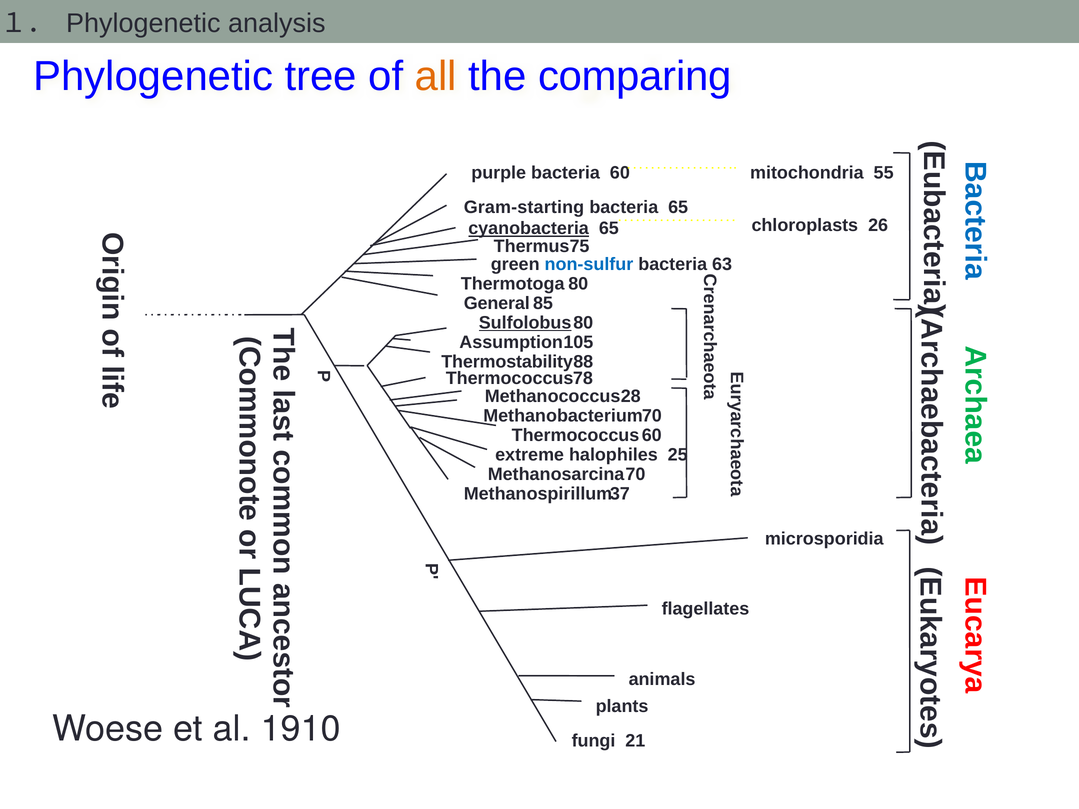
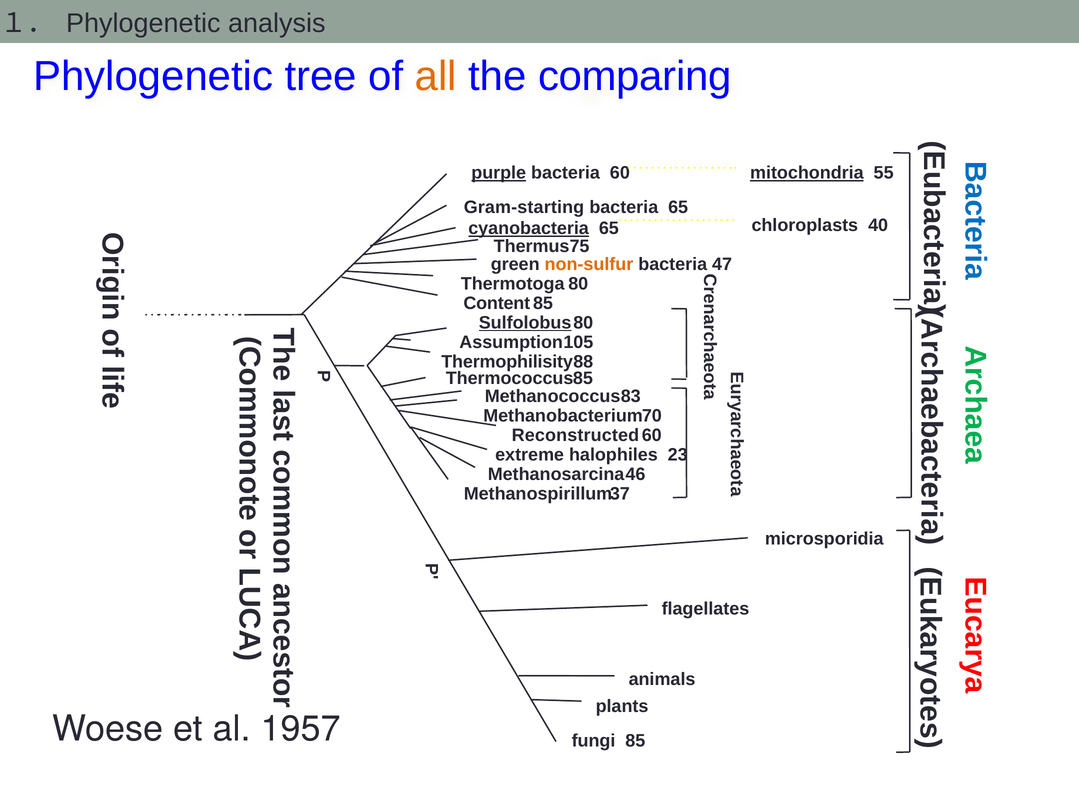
purple underline: none -> present
mitochondria underline: none -> present
26: 26 -> 40
non-sulfur colour: blue -> orange
63: 63 -> 47
General: General -> Content
Thermostability: Thermostability -> Thermophilisity
Thermococcus 78: 78 -> 85
28: 28 -> 83
Thermococcus at (576, 435): Thermococcus -> Reconstructed
25: 25 -> 23
Methanosarcina 70: 70 -> 46
1910: 1910 -> 1957
fungi 21: 21 -> 85
